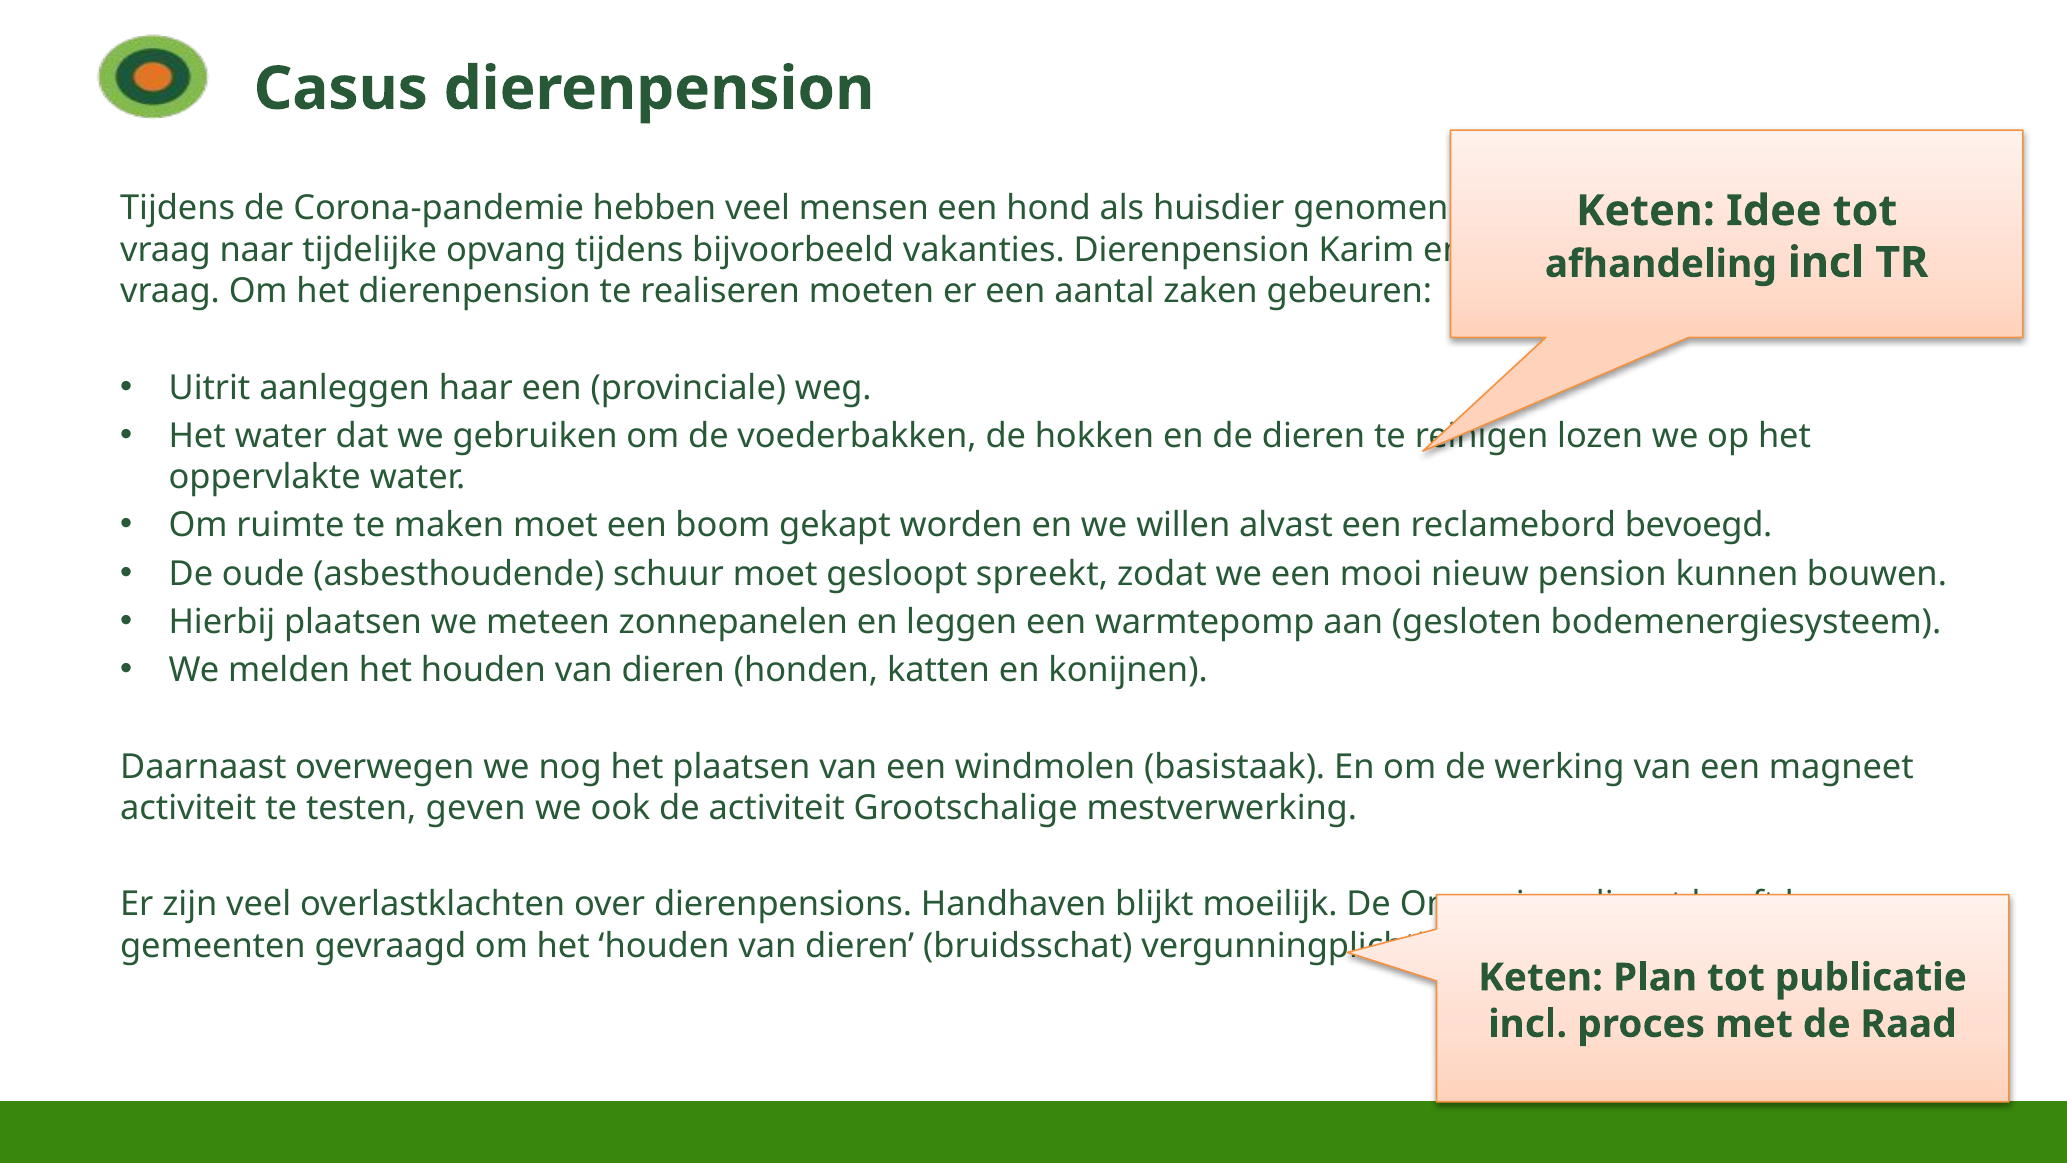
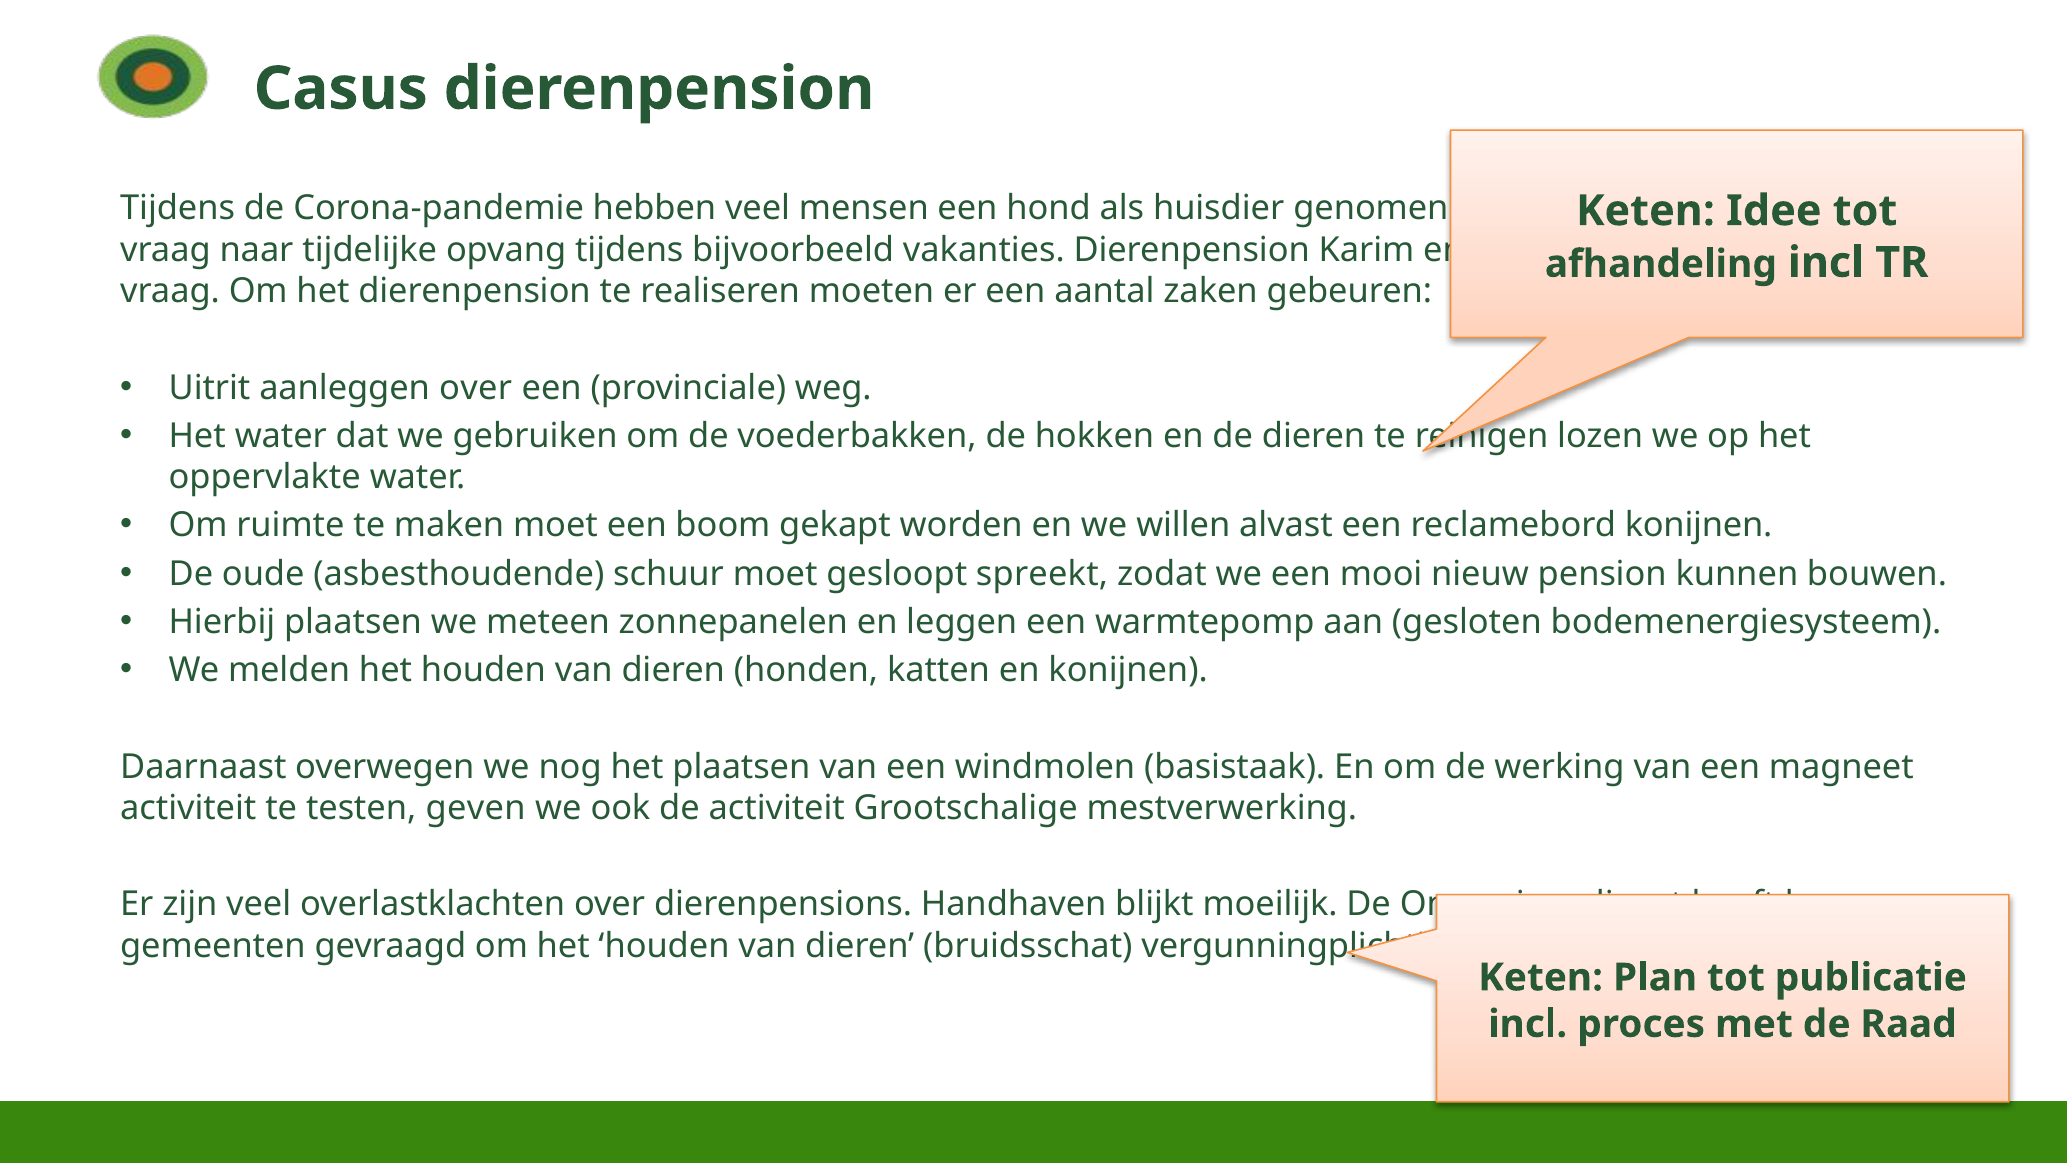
aanleggen haar: haar -> over
reclamebord bevoegd: bevoegd -> konijnen
